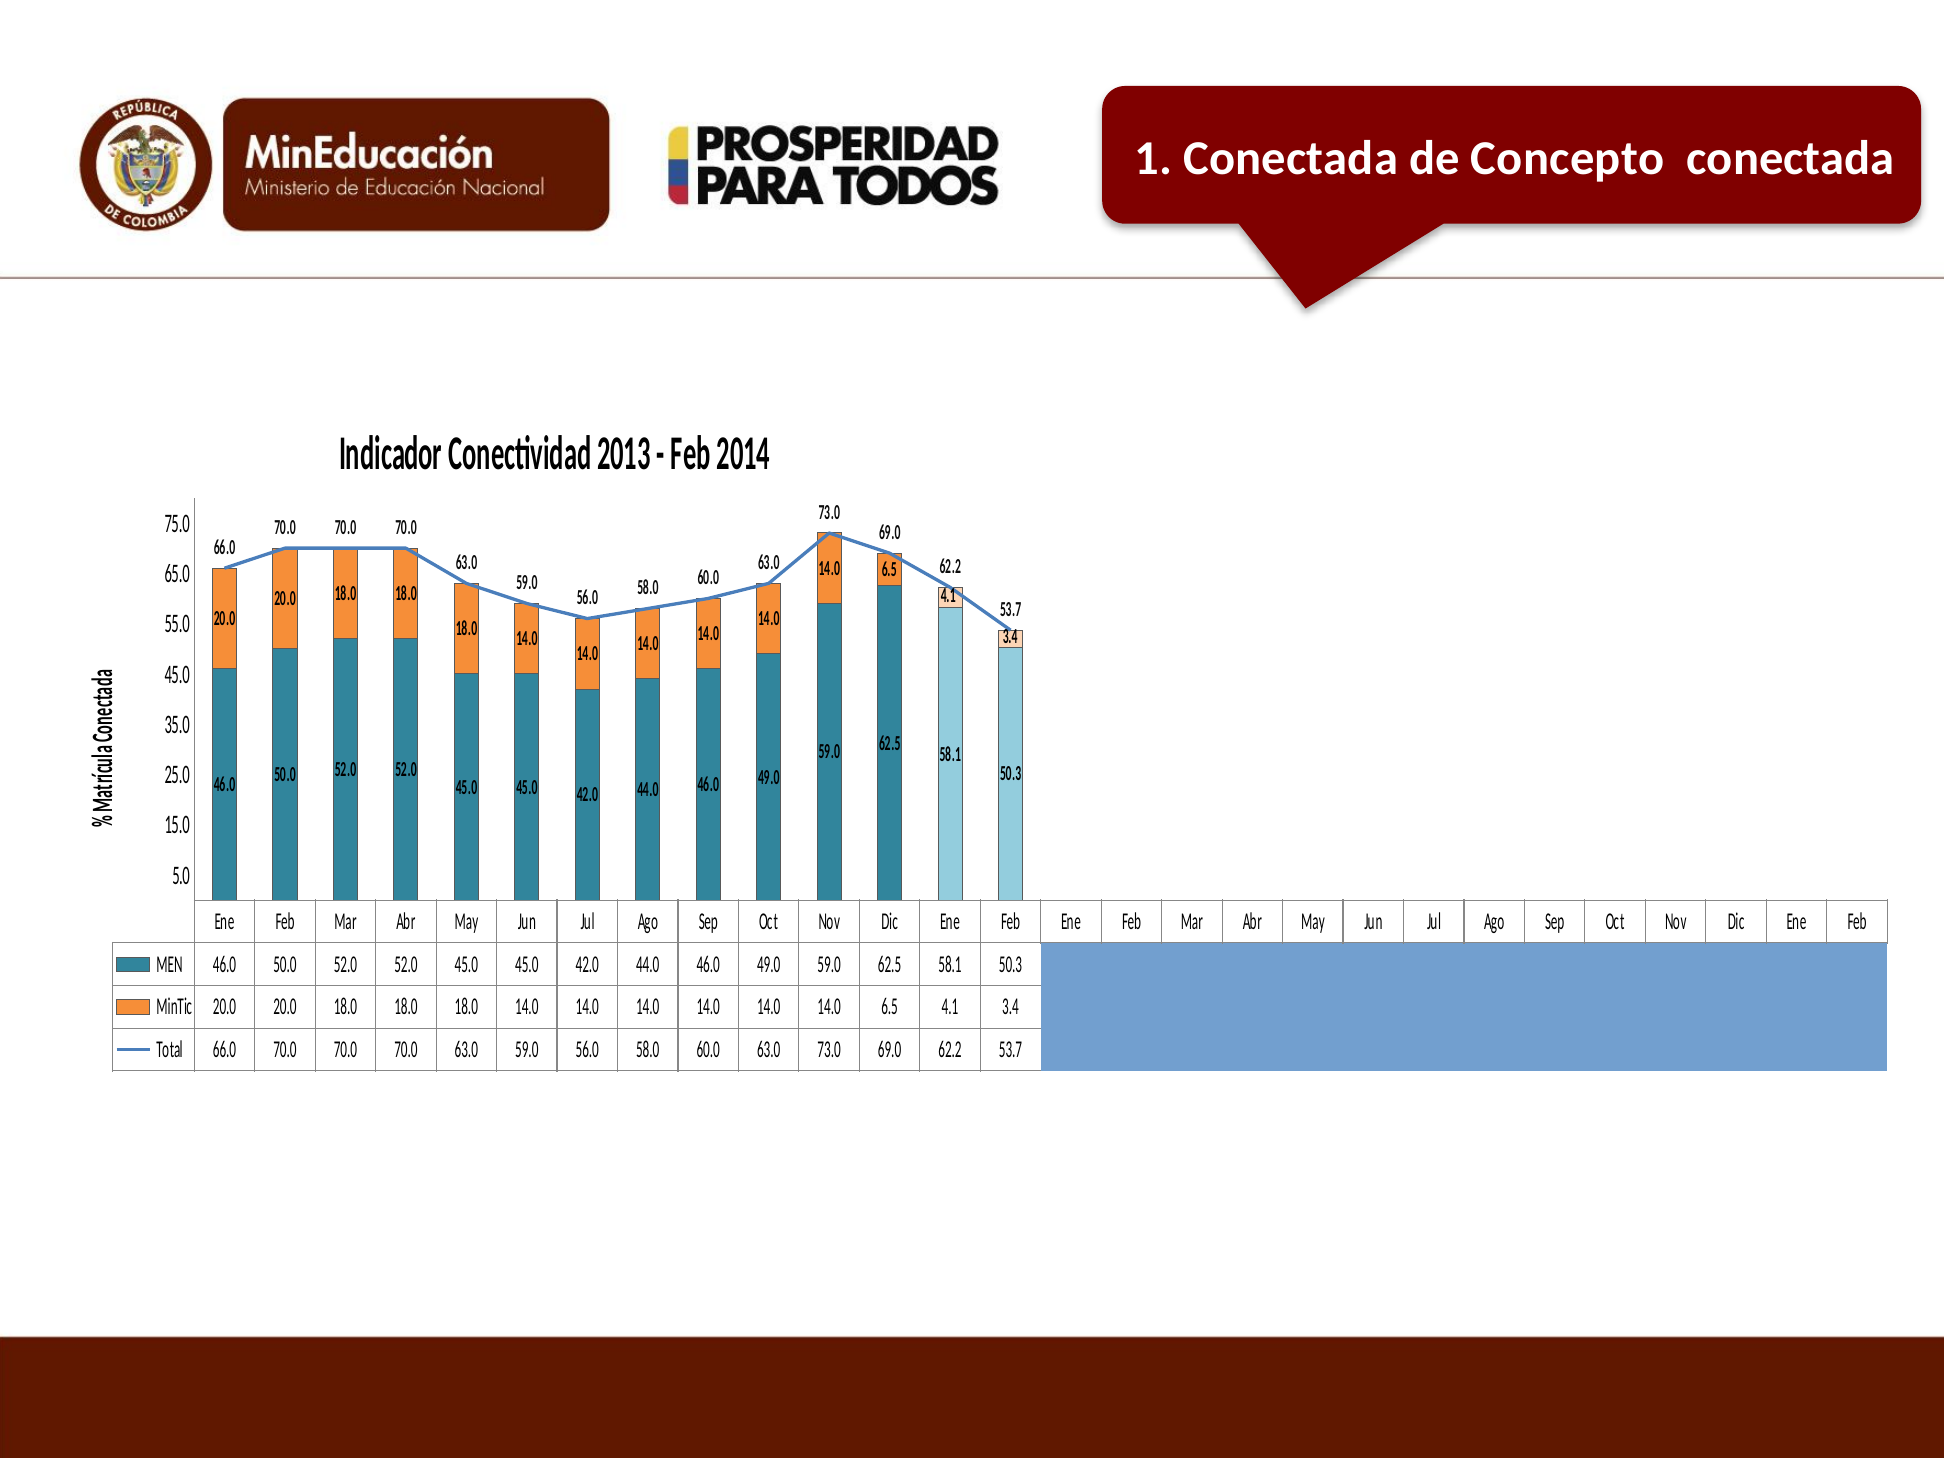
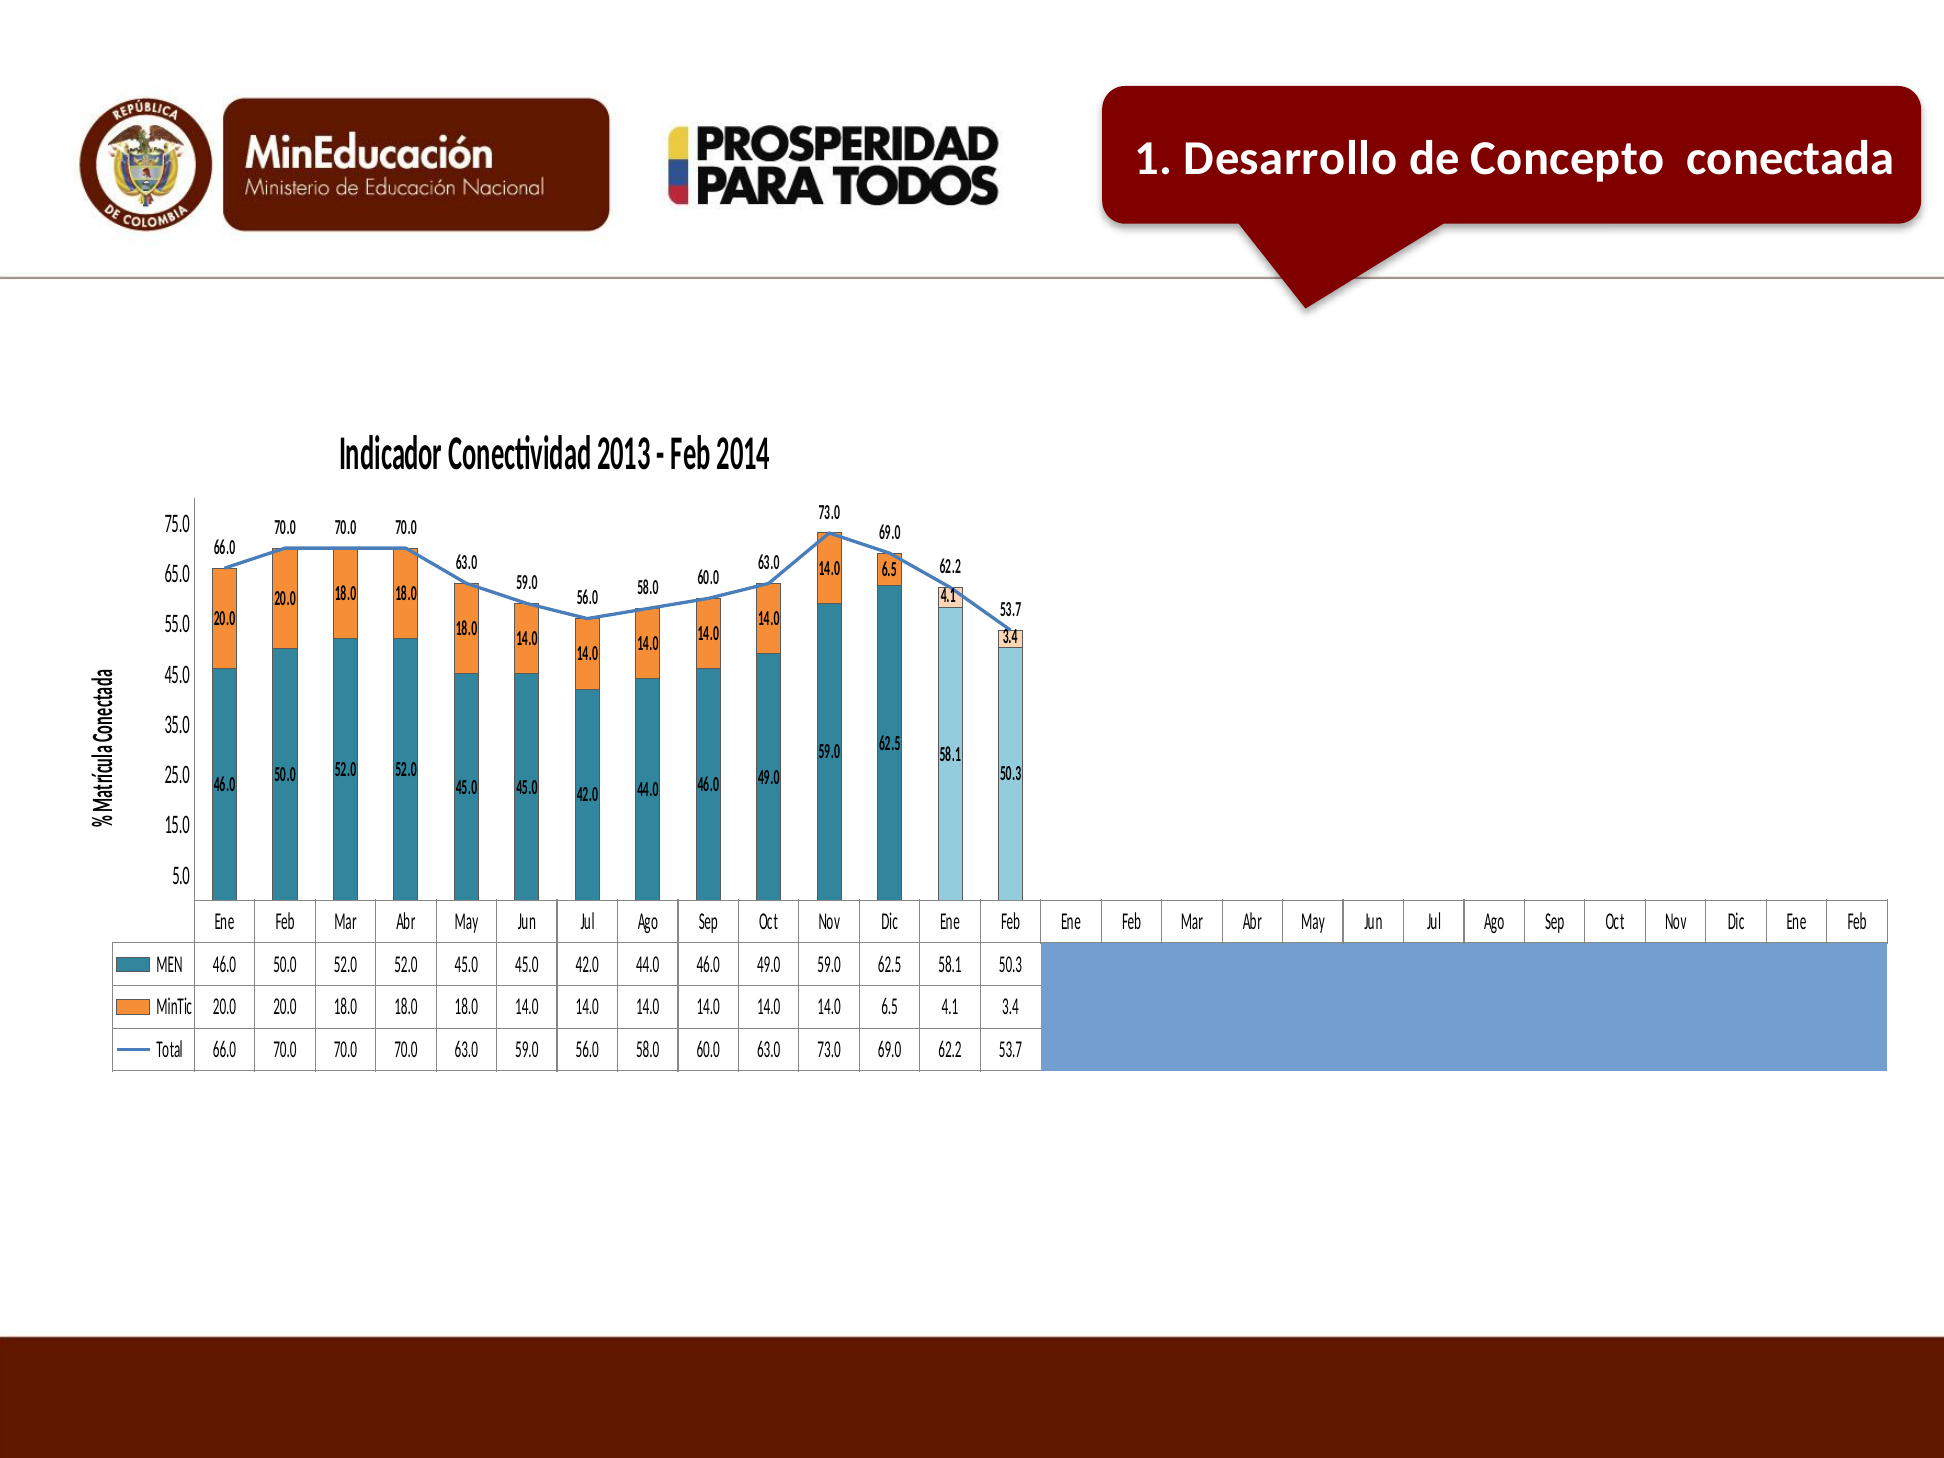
1 Conectada: Conectada -> Desarrollo
